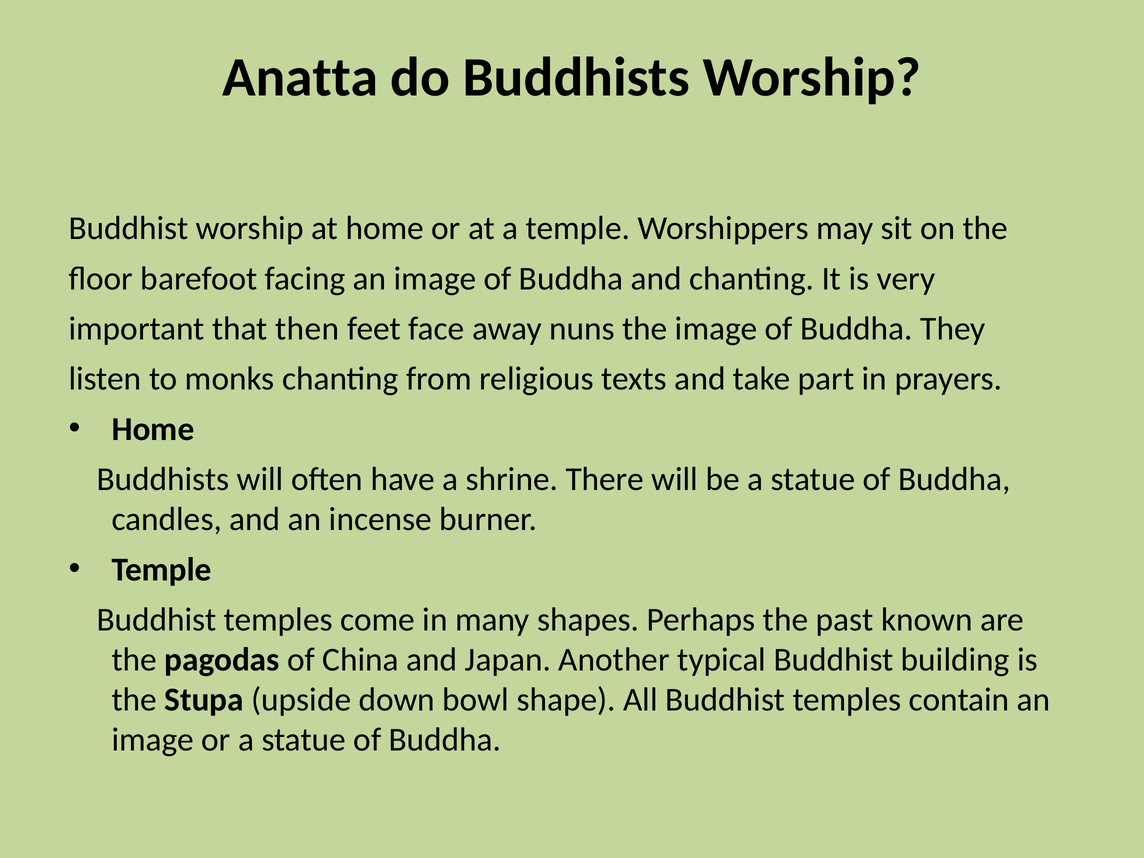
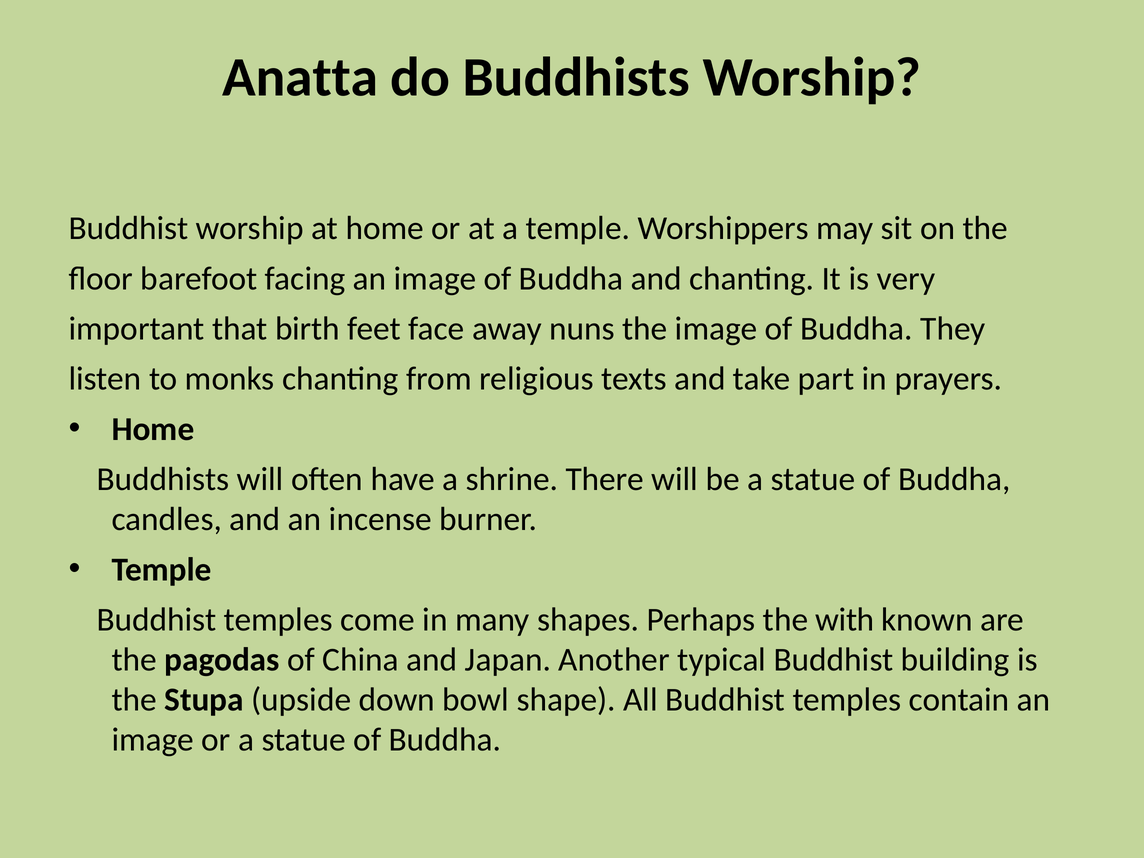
then: then -> birth
past: past -> with
